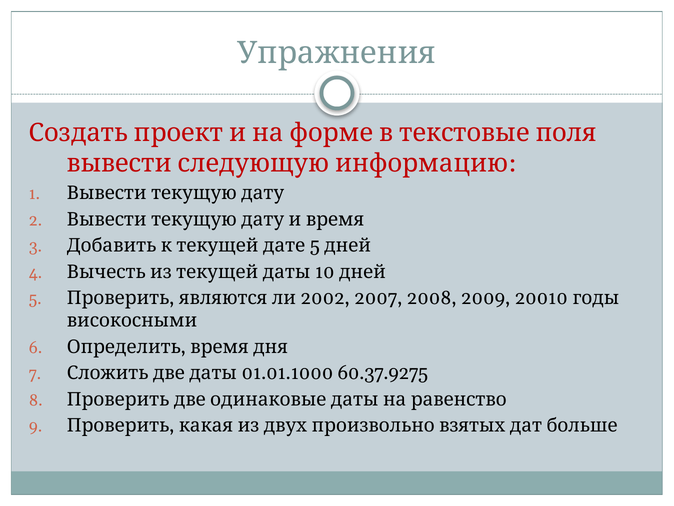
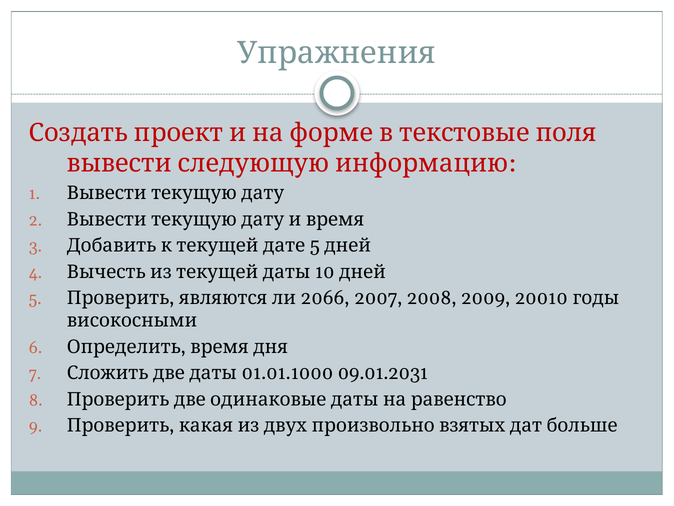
2002: 2002 -> 2066
60.37.9275: 60.37.9275 -> 09.01.2031
